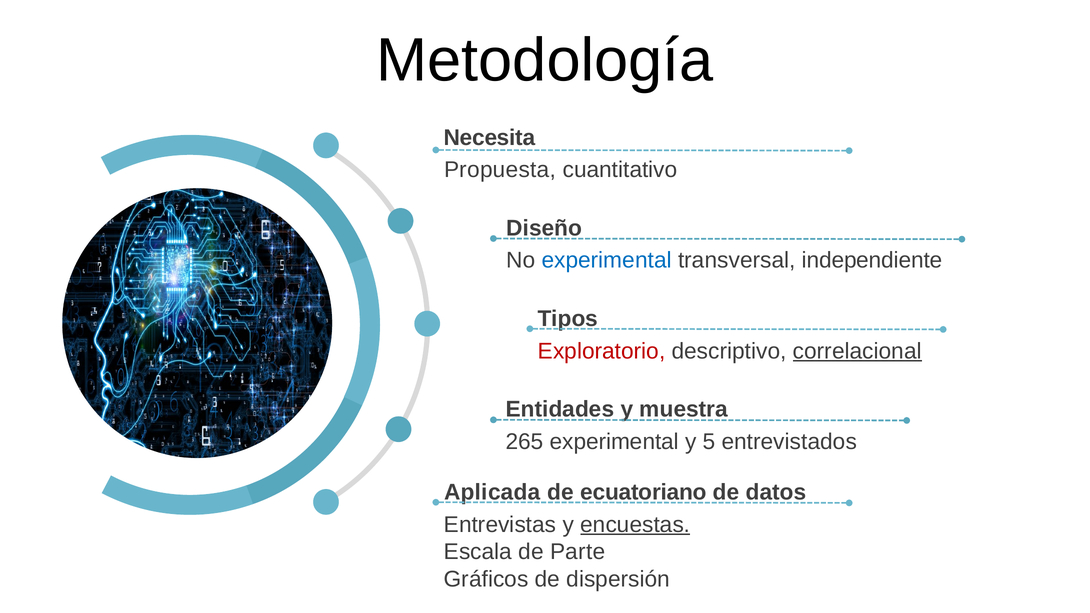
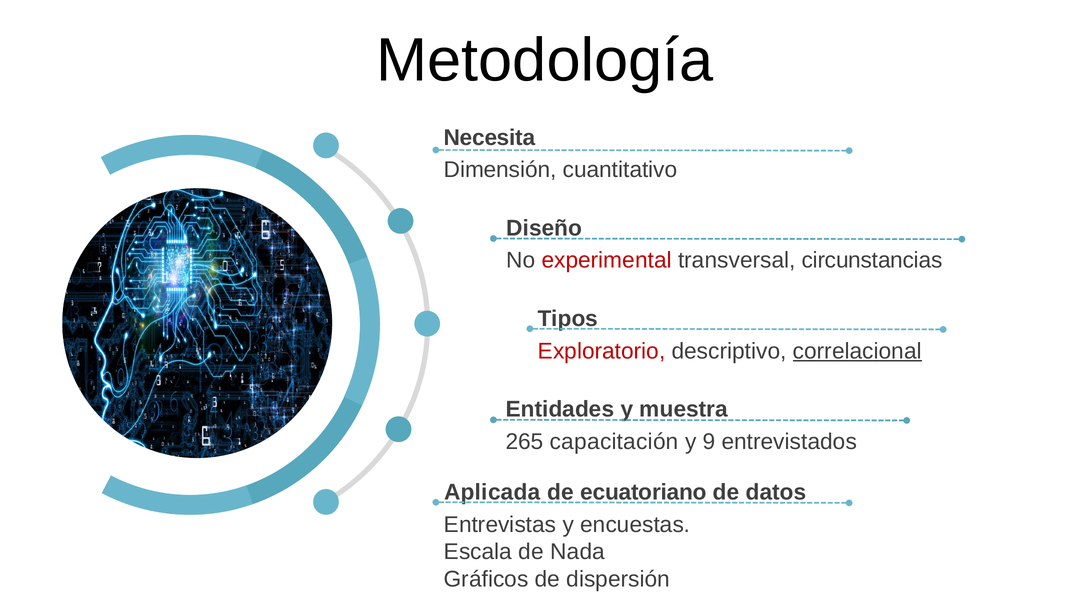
Propuesta: Propuesta -> Dimensión
experimental at (607, 261) colour: blue -> red
independiente: independiente -> circunstancias
265 experimental: experimental -> capacitación
5: 5 -> 9
encuestas underline: present -> none
Parte: Parte -> Nada
